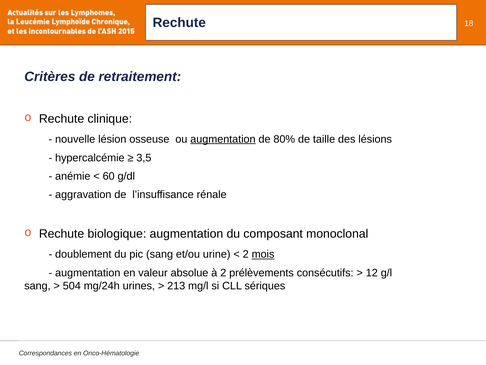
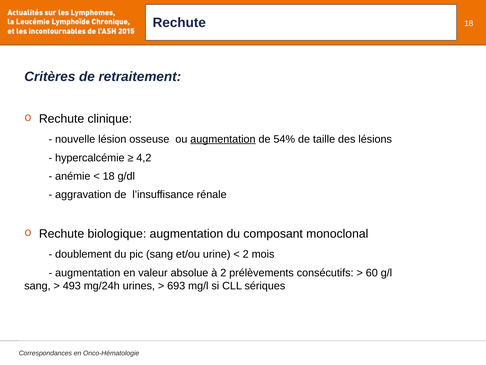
80%: 80% -> 54%
3,5: 3,5 -> 4,2
60 at (109, 176): 60 -> 18
mois underline: present -> none
12: 12 -> 60
504: 504 -> 493
213: 213 -> 693
